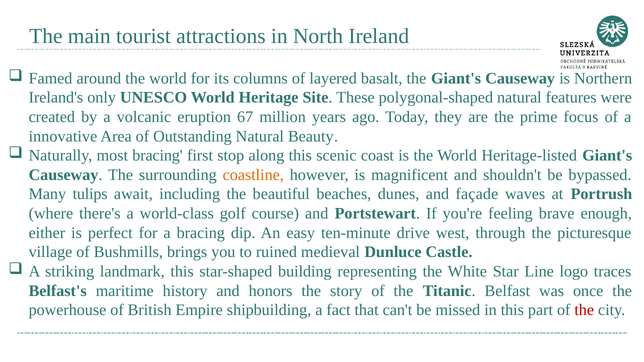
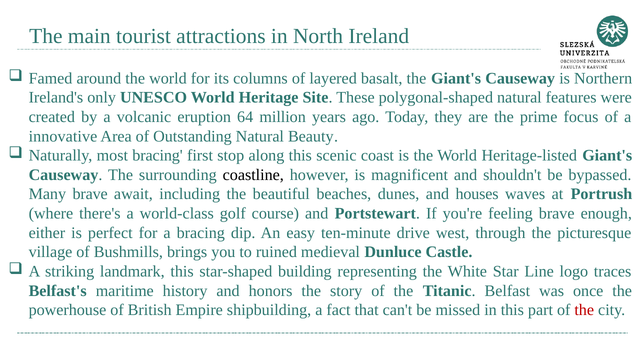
67: 67 -> 64
coastline colour: orange -> black
Many tulips: tulips -> brave
façade: façade -> houses
